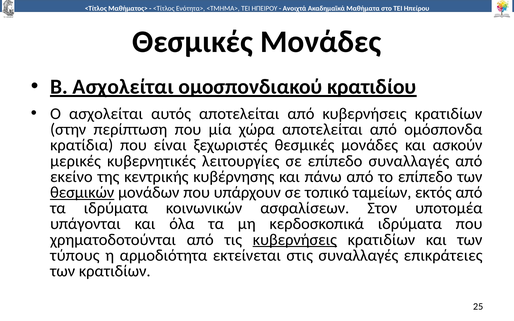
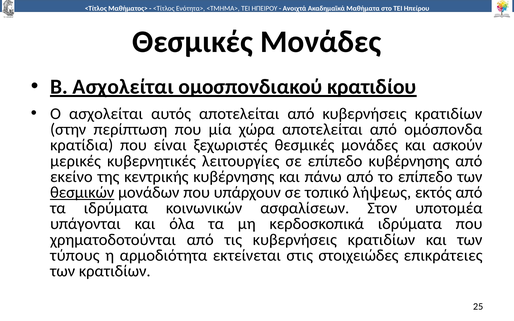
επίπεδο συναλλαγές: συναλλαγές -> κυβέρνησης
ταμείων: ταμείων -> λήψεως
κυβερνήσεις at (295, 240) underline: present -> none
στις συναλλαγές: συναλλαγές -> στοιχειώδες
